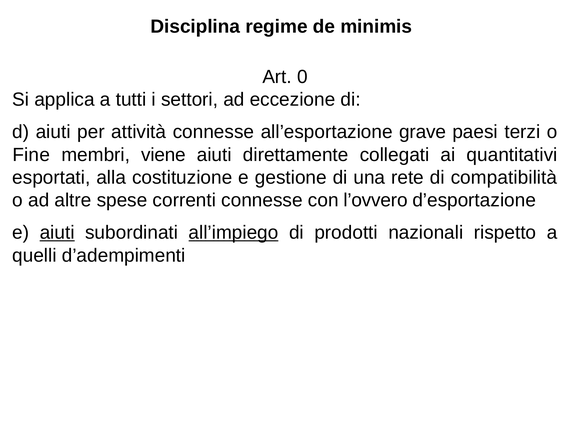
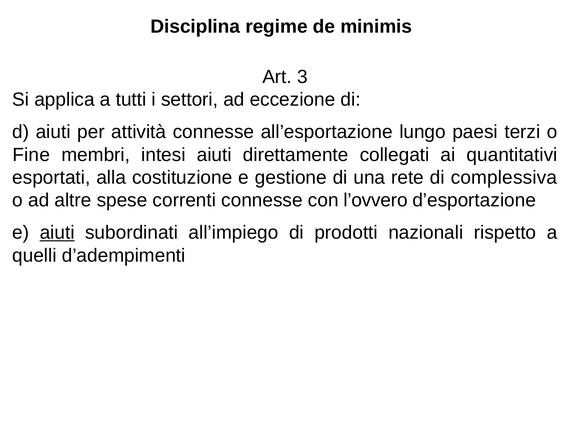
0: 0 -> 3
grave: grave -> lungo
viene: viene -> intesi
compatibilità: compatibilità -> complessiva
all’impiego underline: present -> none
